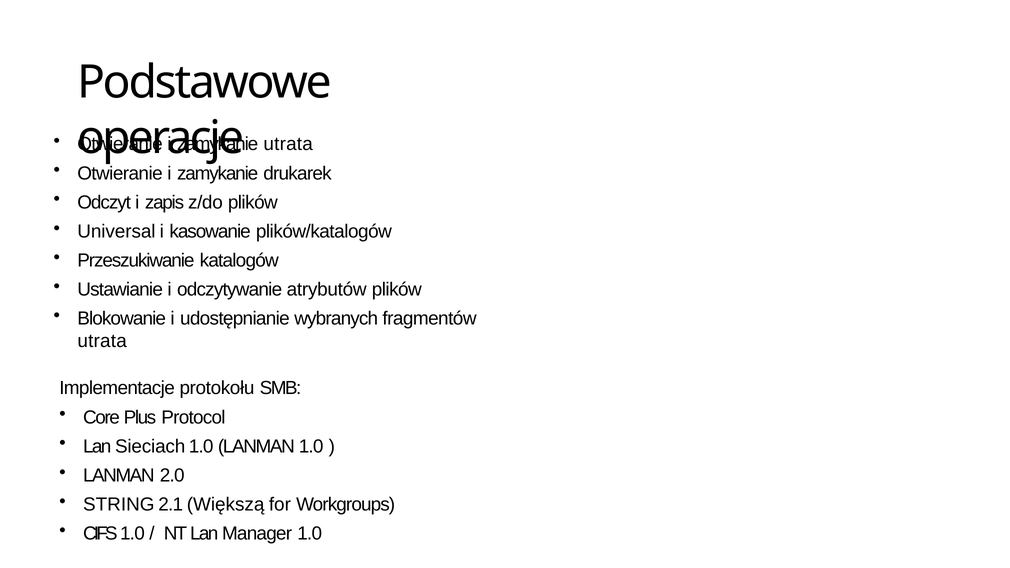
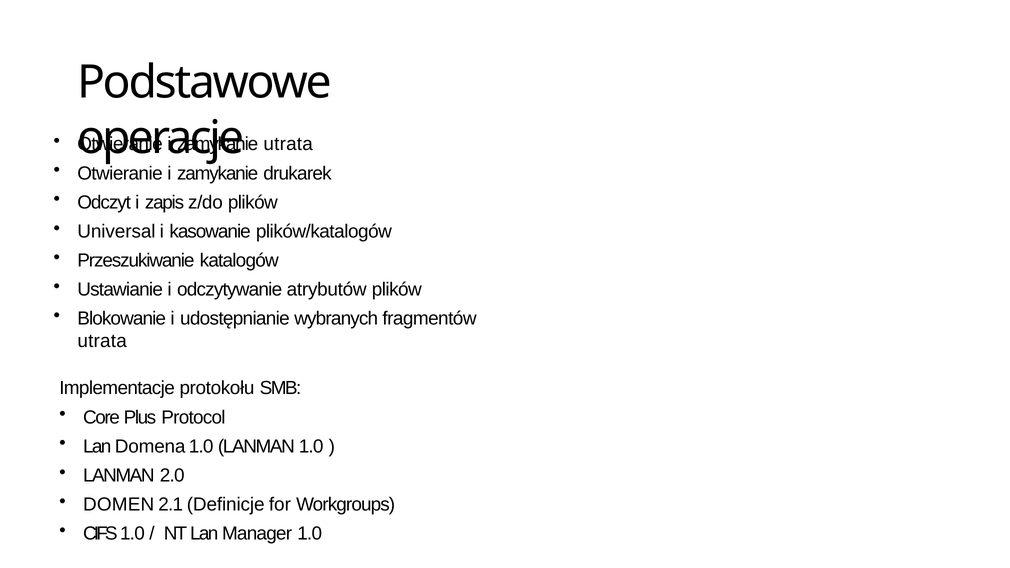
Sieciach: Sieciach -> Domena
STRING: STRING -> DOMEN
Większą: Większą -> Definicje
